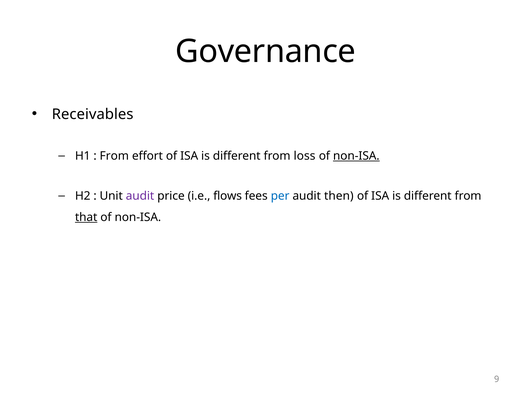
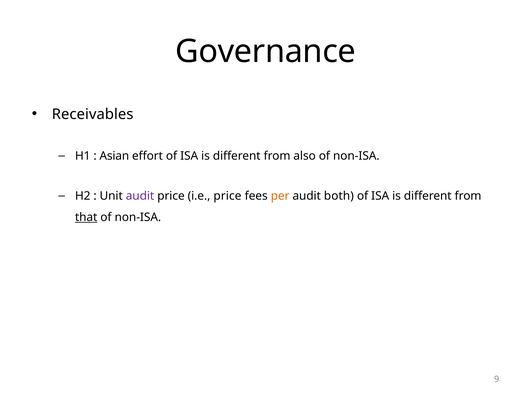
From at (114, 156): From -> Asian
loss: loss -> also
non-ISA at (356, 156) underline: present -> none
i.e flows: flows -> price
per colour: blue -> orange
then: then -> both
